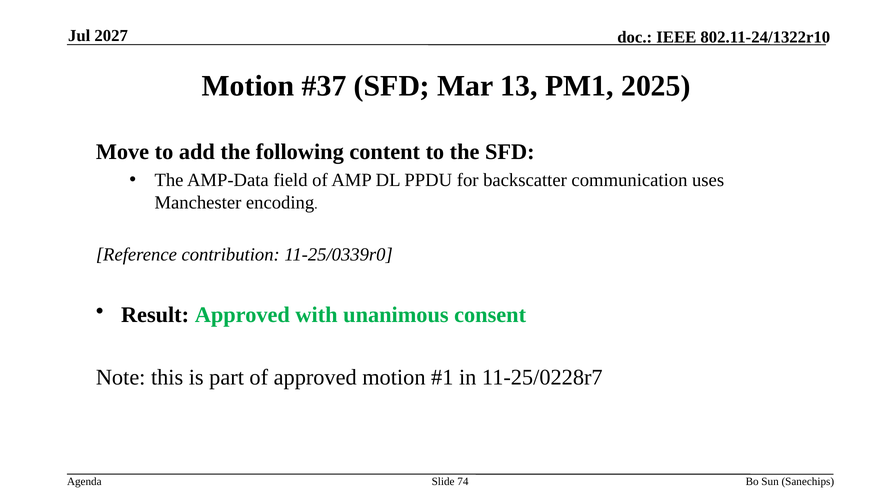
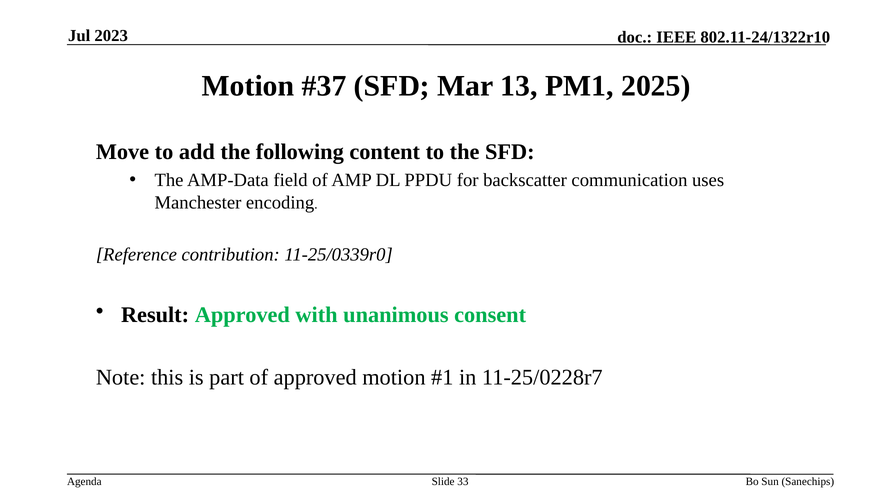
2027: 2027 -> 2023
74: 74 -> 33
